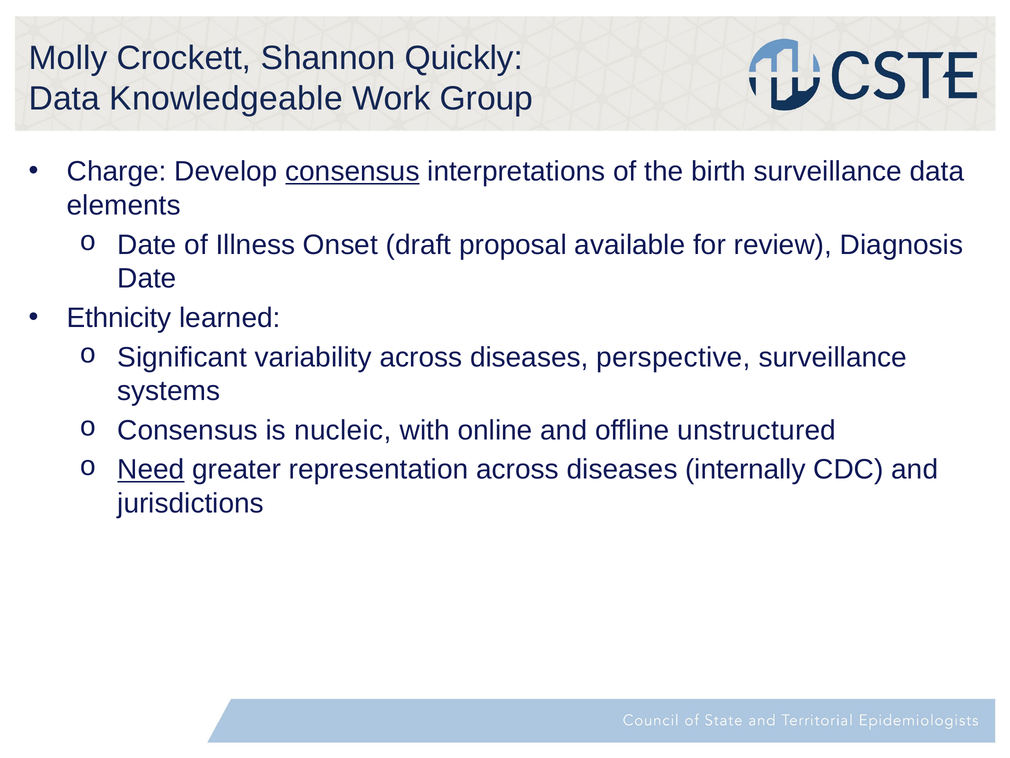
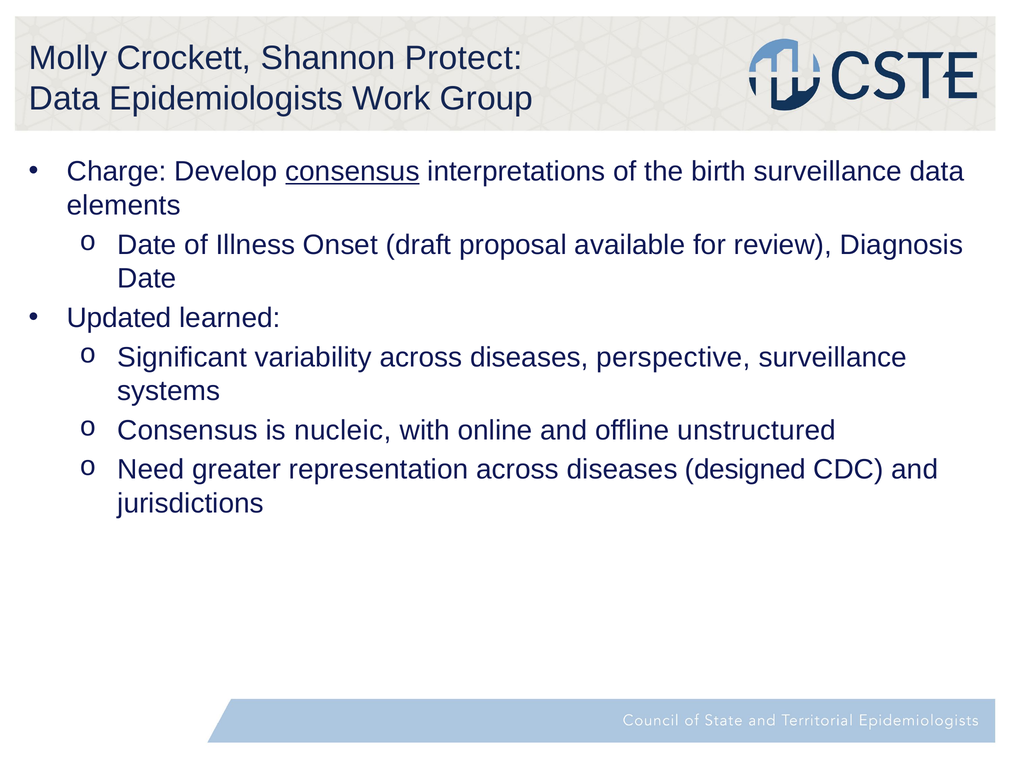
Quickly: Quickly -> Protect
Knowledgeable: Knowledgeable -> Epidemiologists
Ethnicity: Ethnicity -> Updated
Need underline: present -> none
internally: internally -> designed
